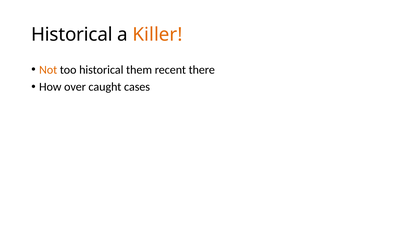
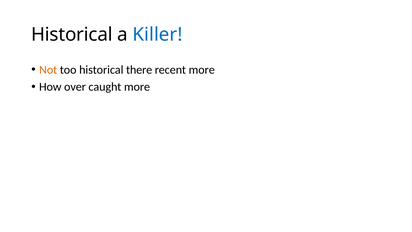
Killer colour: orange -> blue
them: them -> there
recent there: there -> more
caught cases: cases -> more
